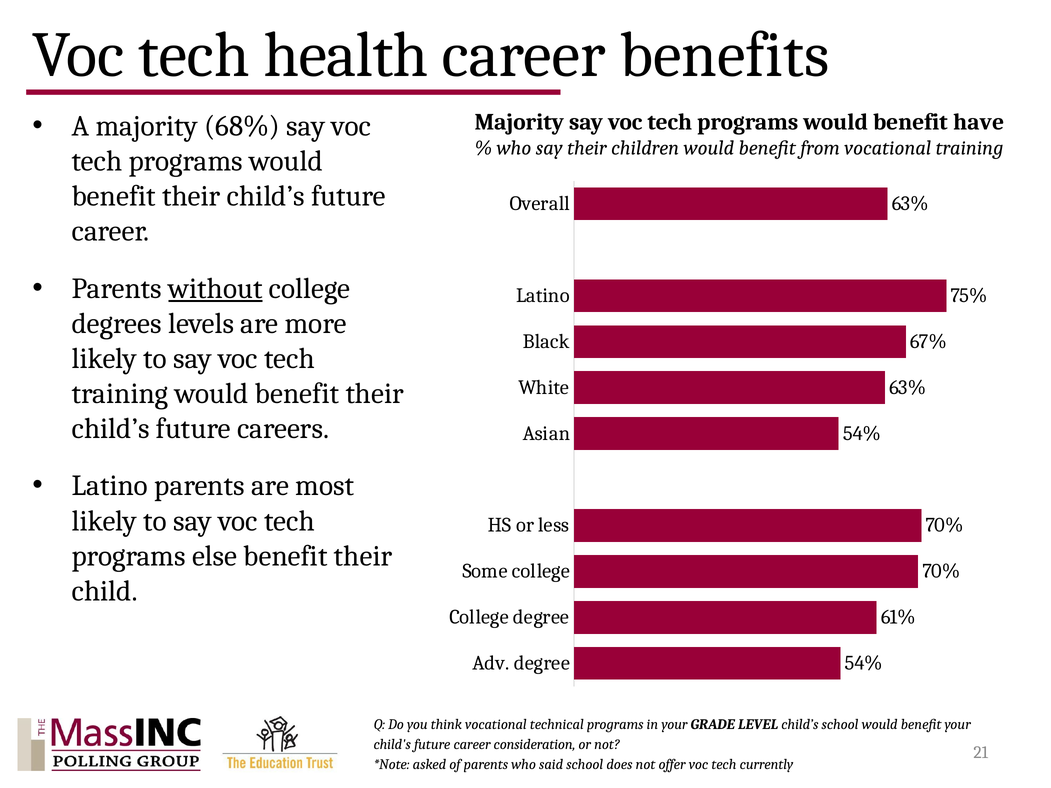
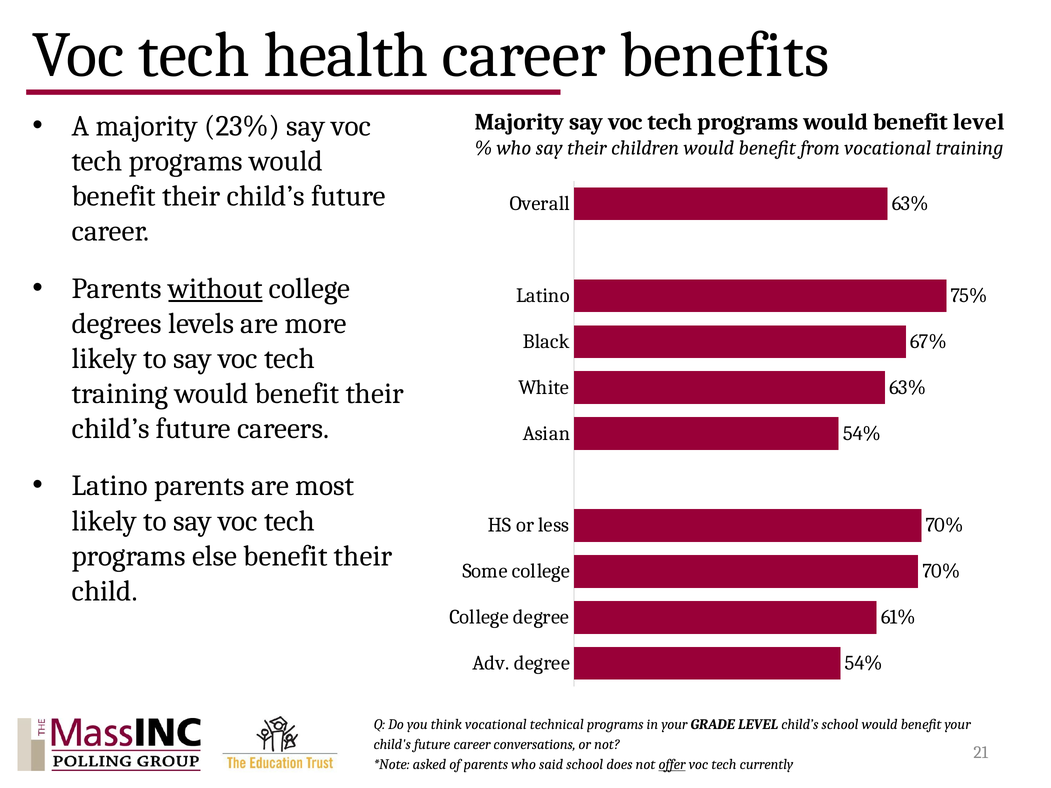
68%: 68% -> 23%
benefit have: have -> level
consideration: consideration -> conversations
offer underline: none -> present
